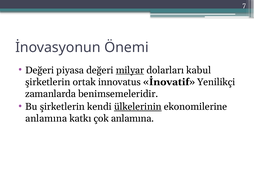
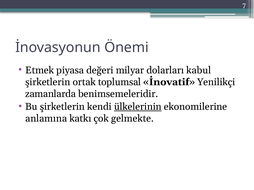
Değeri at (40, 70): Değeri -> Etmek
milyar underline: present -> none
innovatus: innovatus -> toplumsal
çok anlamına: anlamına -> gelmekte
